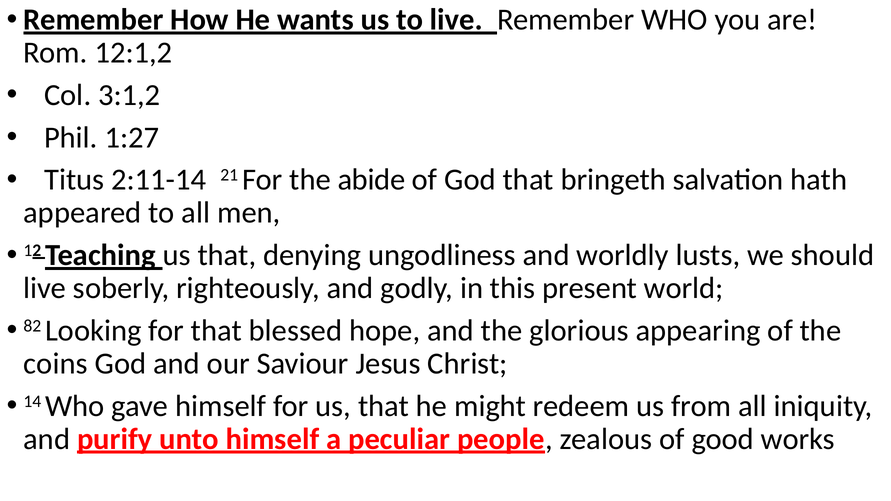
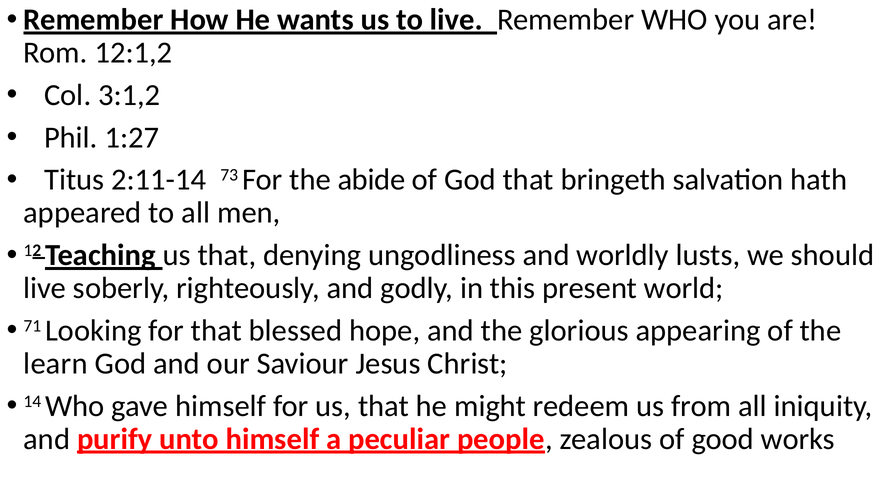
21: 21 -> 73
82: 82 -> 71
coins: coins -> learn
